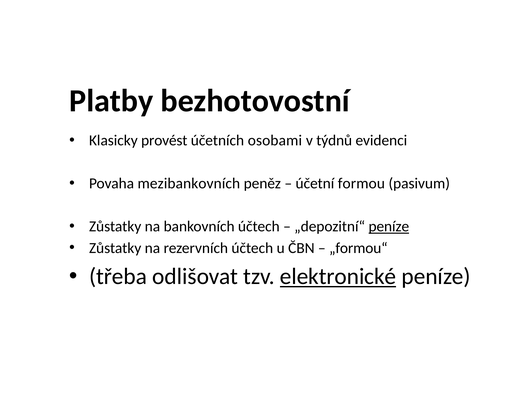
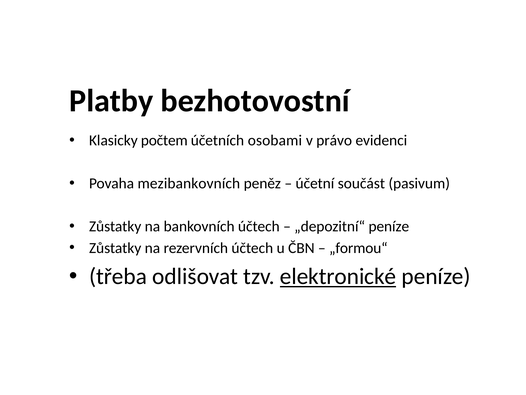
provést: provést -> počtem
týdnů: týdnů -> právo
formou: formou -> součást
peníze at (389, 226) underline: present -> none
